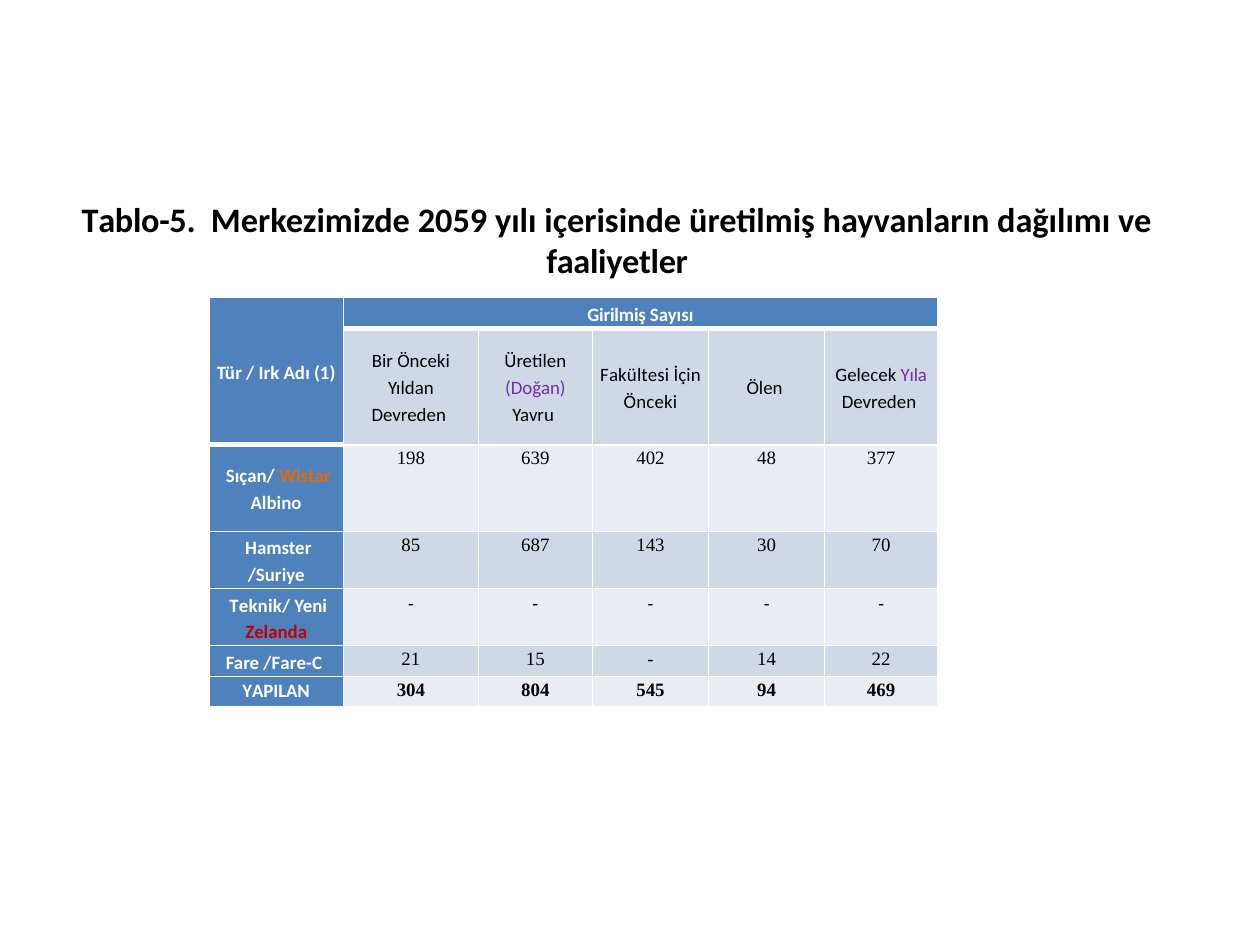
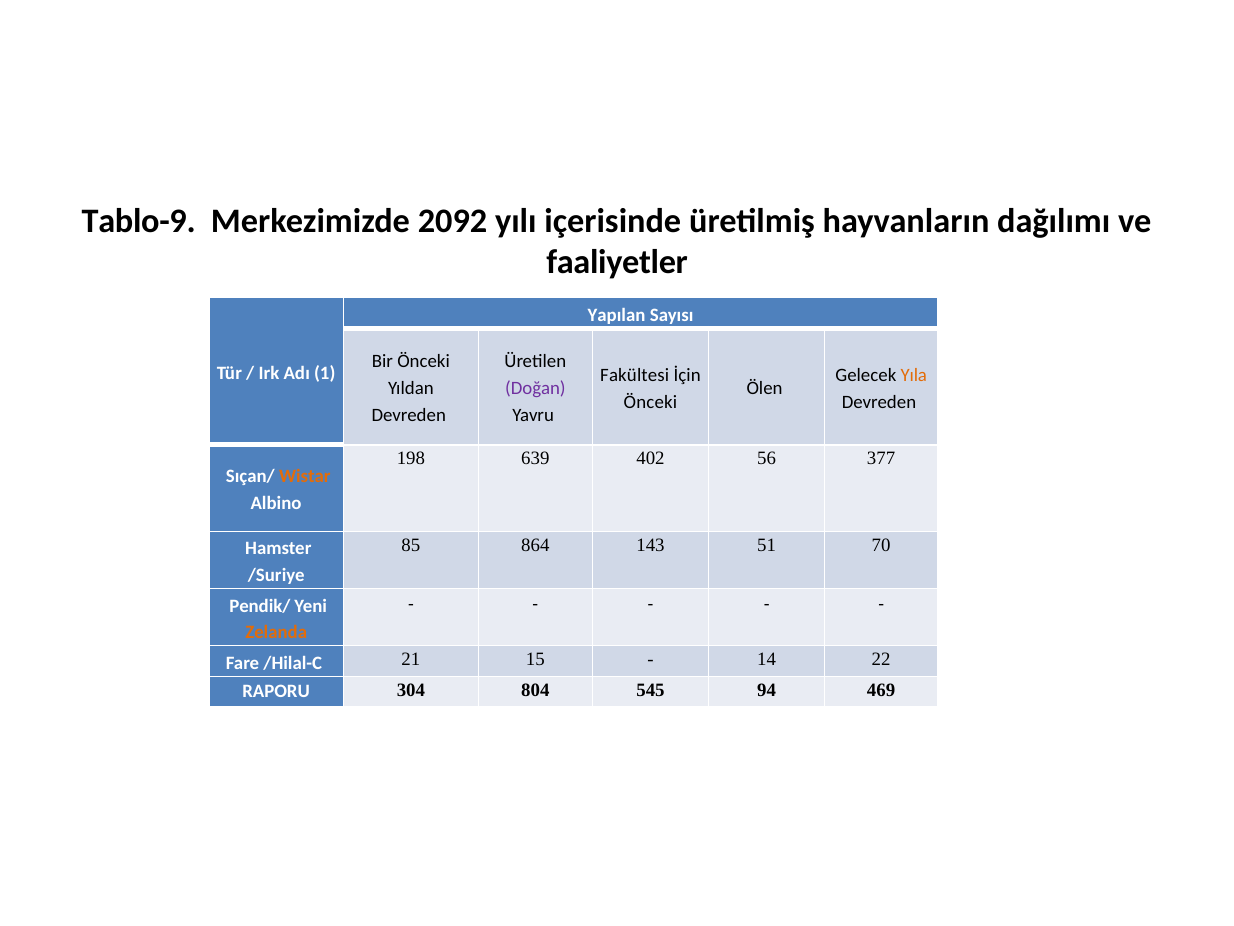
Tablo-5: Tablo-5 -> Tablo-9
2059: 2059 -> 2092
Girilmiş: Girilmiş -> Yapılan
Yıla colour: purple -> orange
48: 48 -> 56
687: 687 -> 864
30: 30 -> 51
Teknik/: Teknik/ -> Pendik/
Zelanda colour: red -> orange
/Fare-C: /Fare-C -> /Hilal-C
YAPILAN: YAPILAN -> RAPORU
